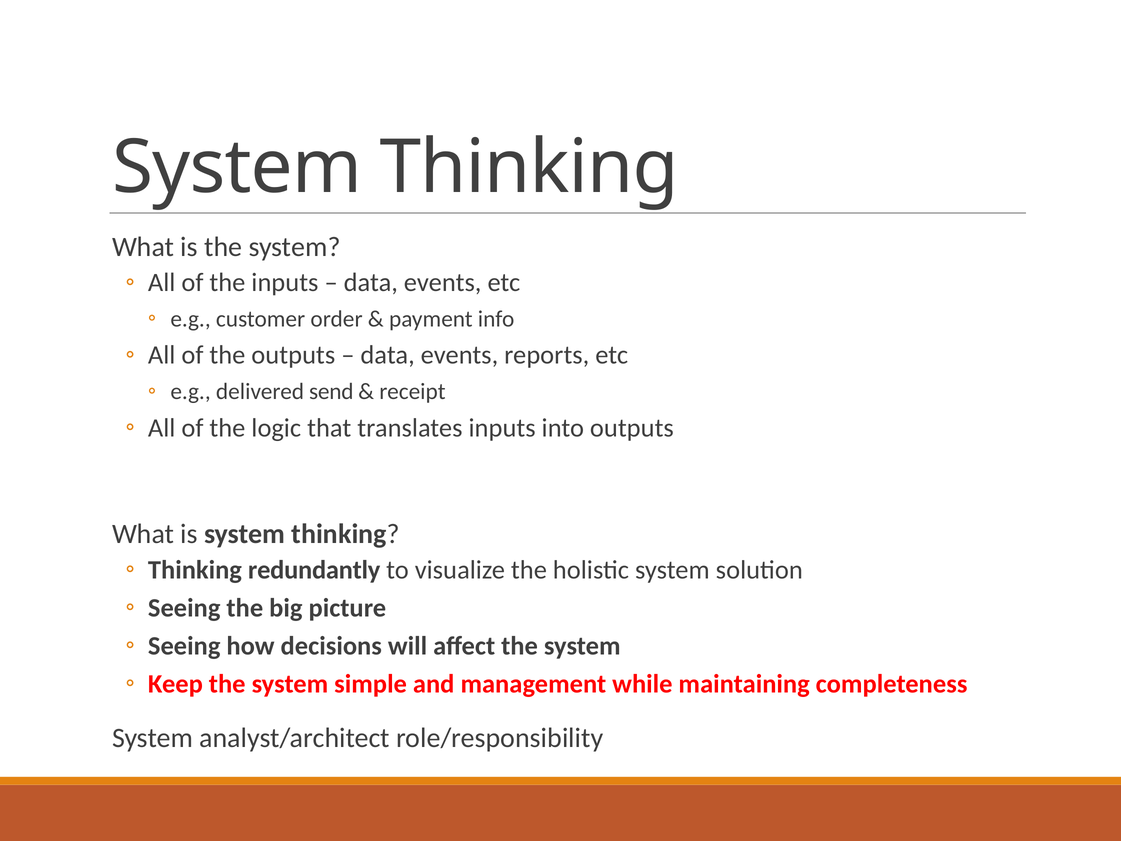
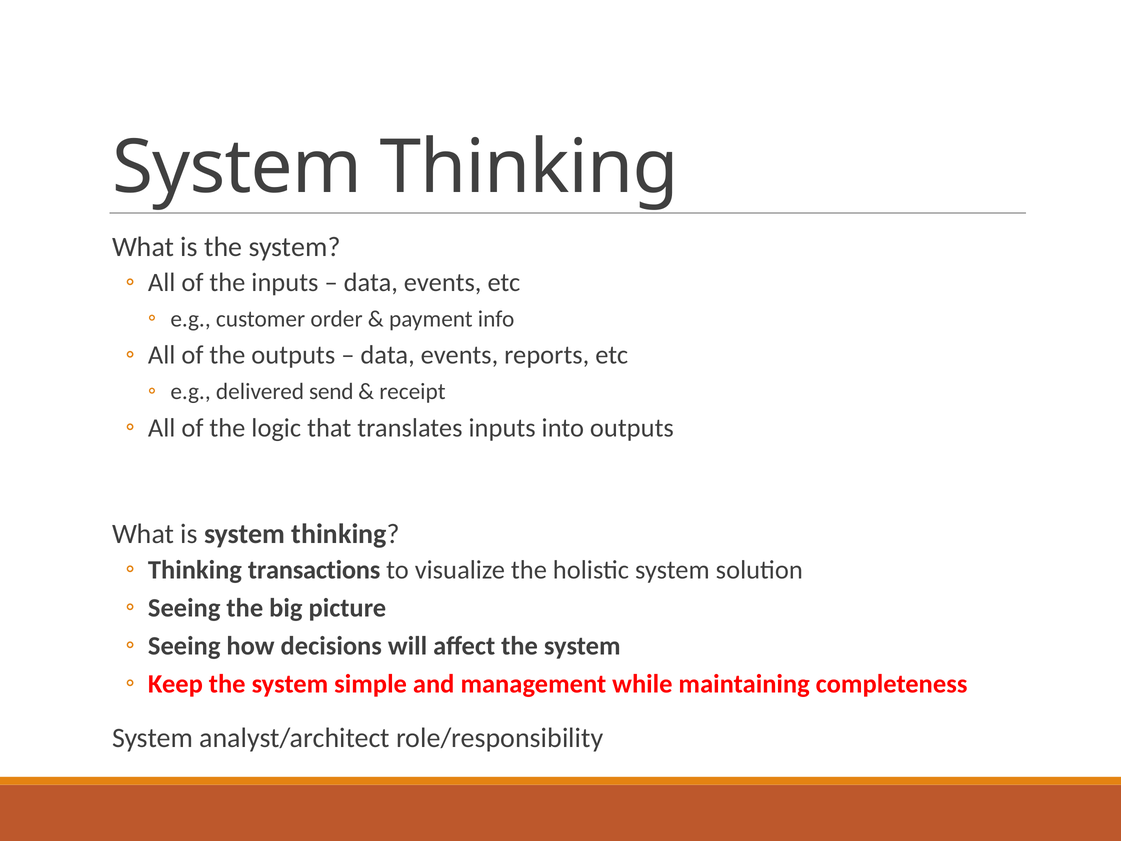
redundantly: redundantly -> transactions
